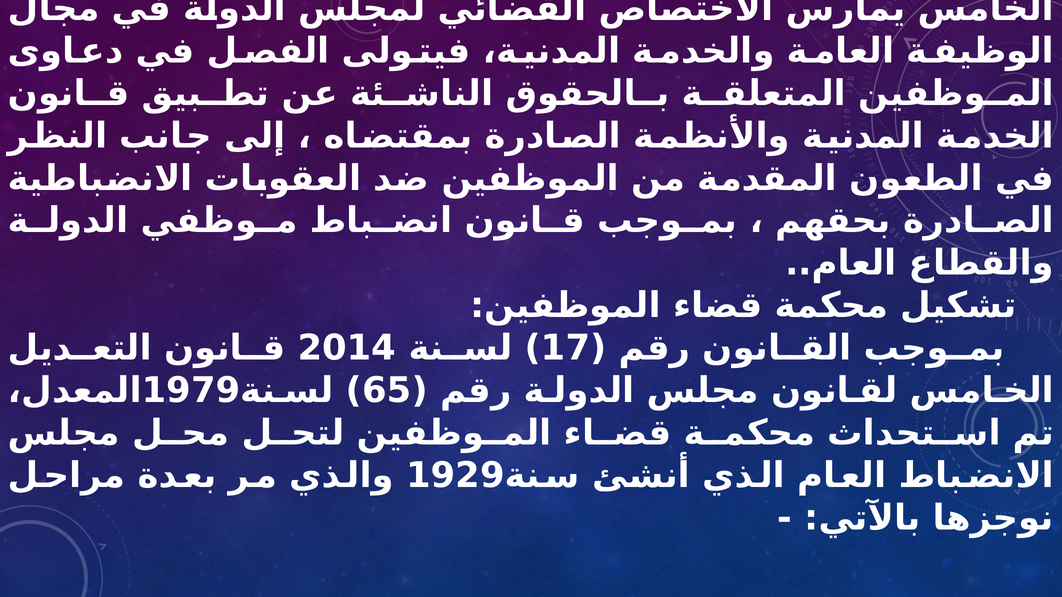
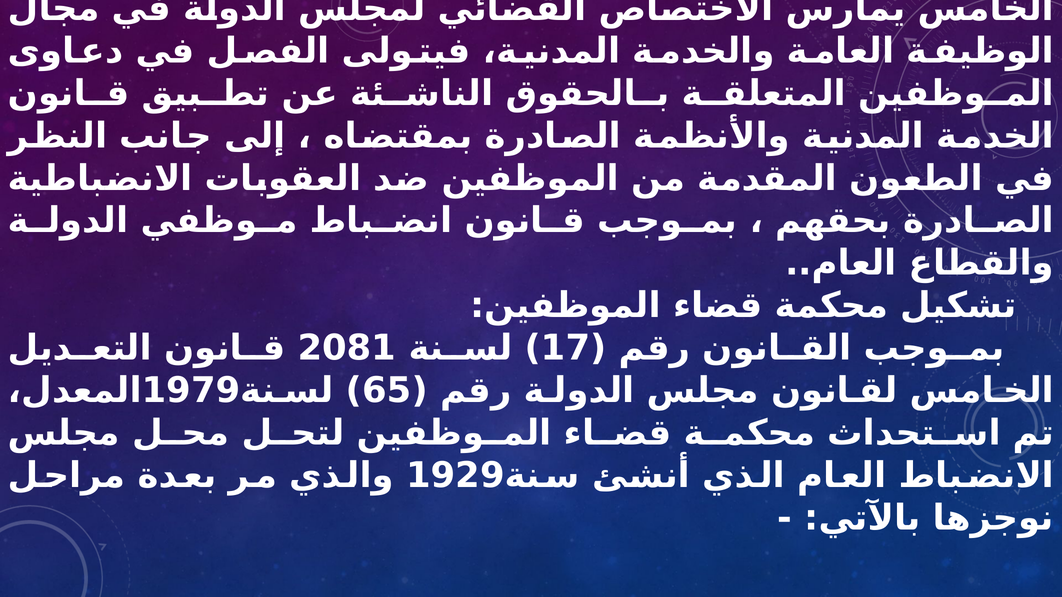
2014: 2014 -> 2081
